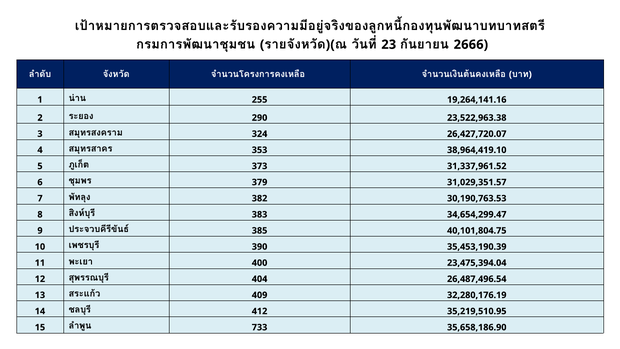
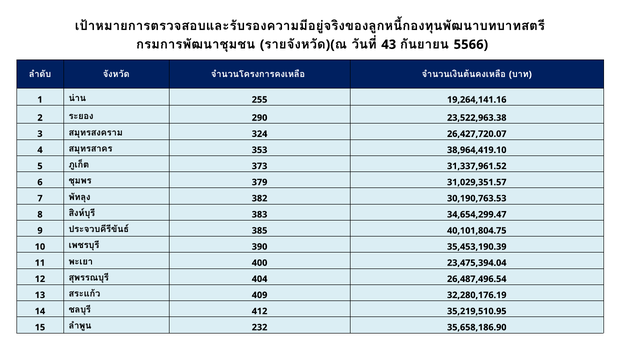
23: 23 -> 43
2666: 2666 -> 5566
733: 733 -> 232
